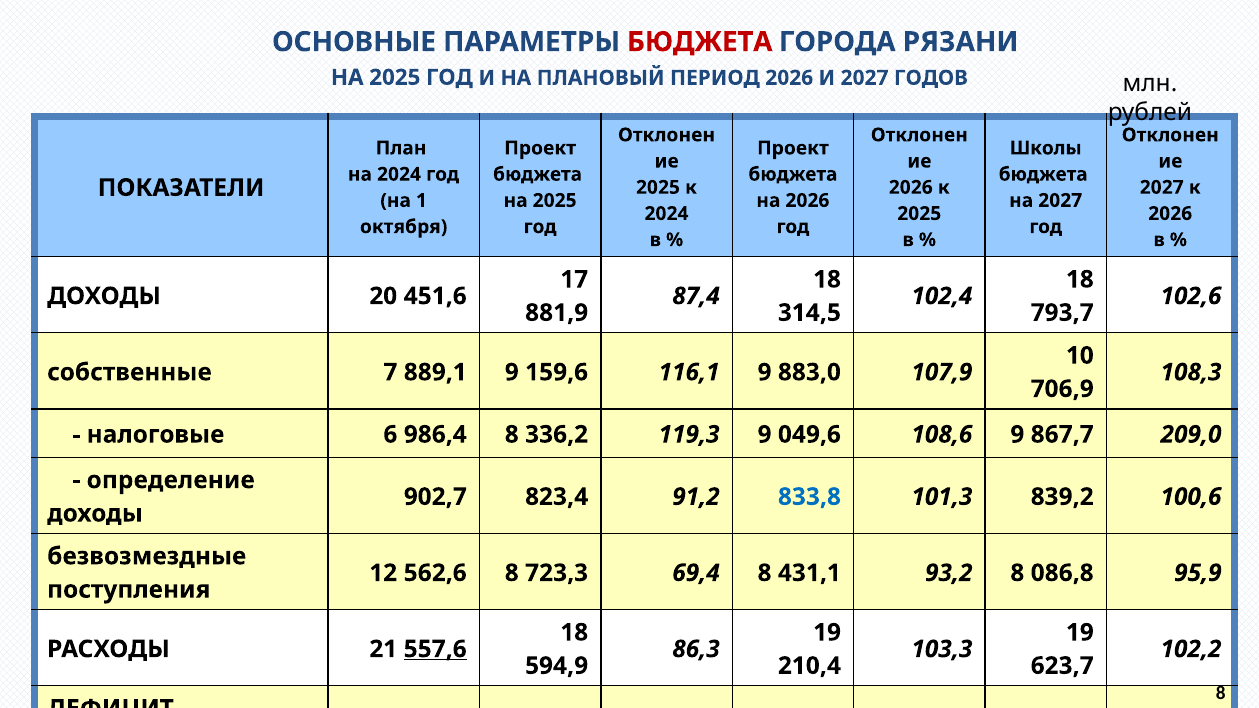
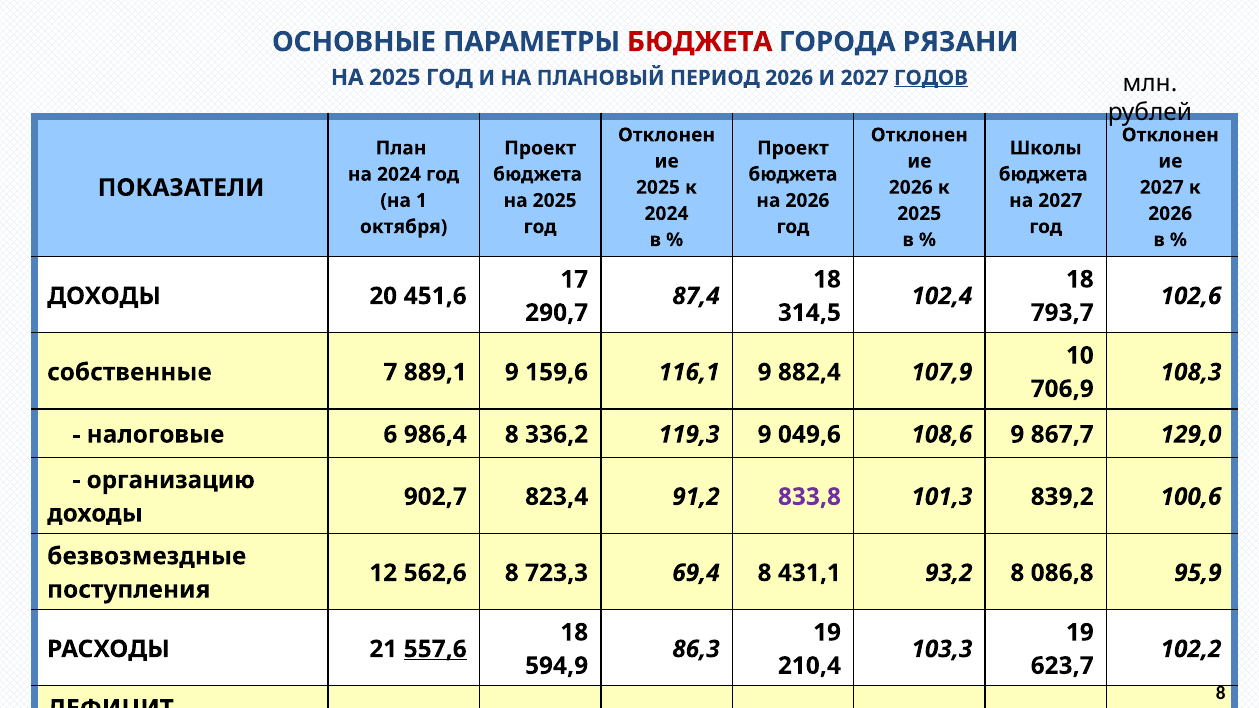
ГОДОВ underline: none -> present
881,9: 881,9 -> 290,7
883,0: 883,0 -> 882,4
209,0: 209,0 -> 129,0
определение: определение -> организацию
833,8 colour: blue -> purple
